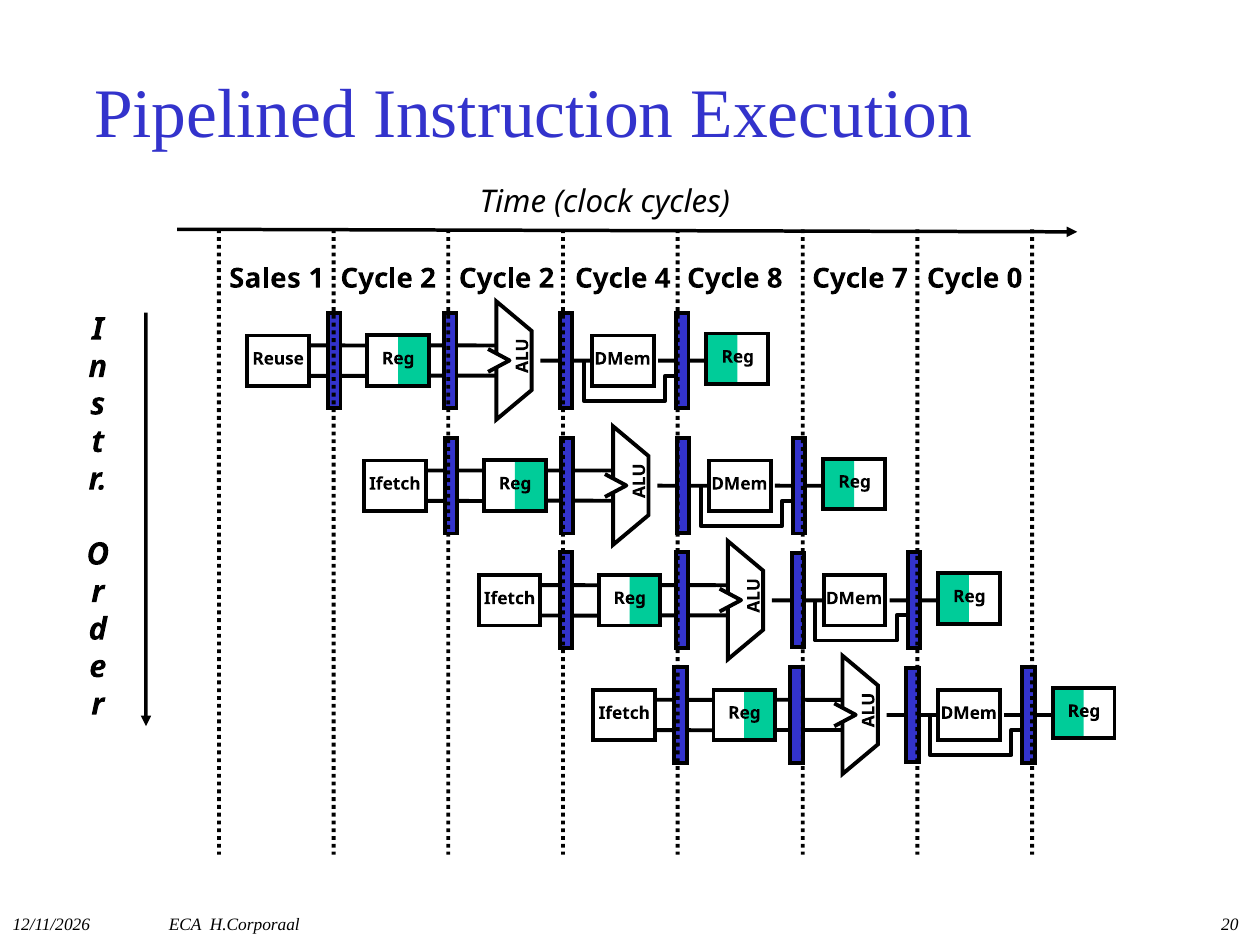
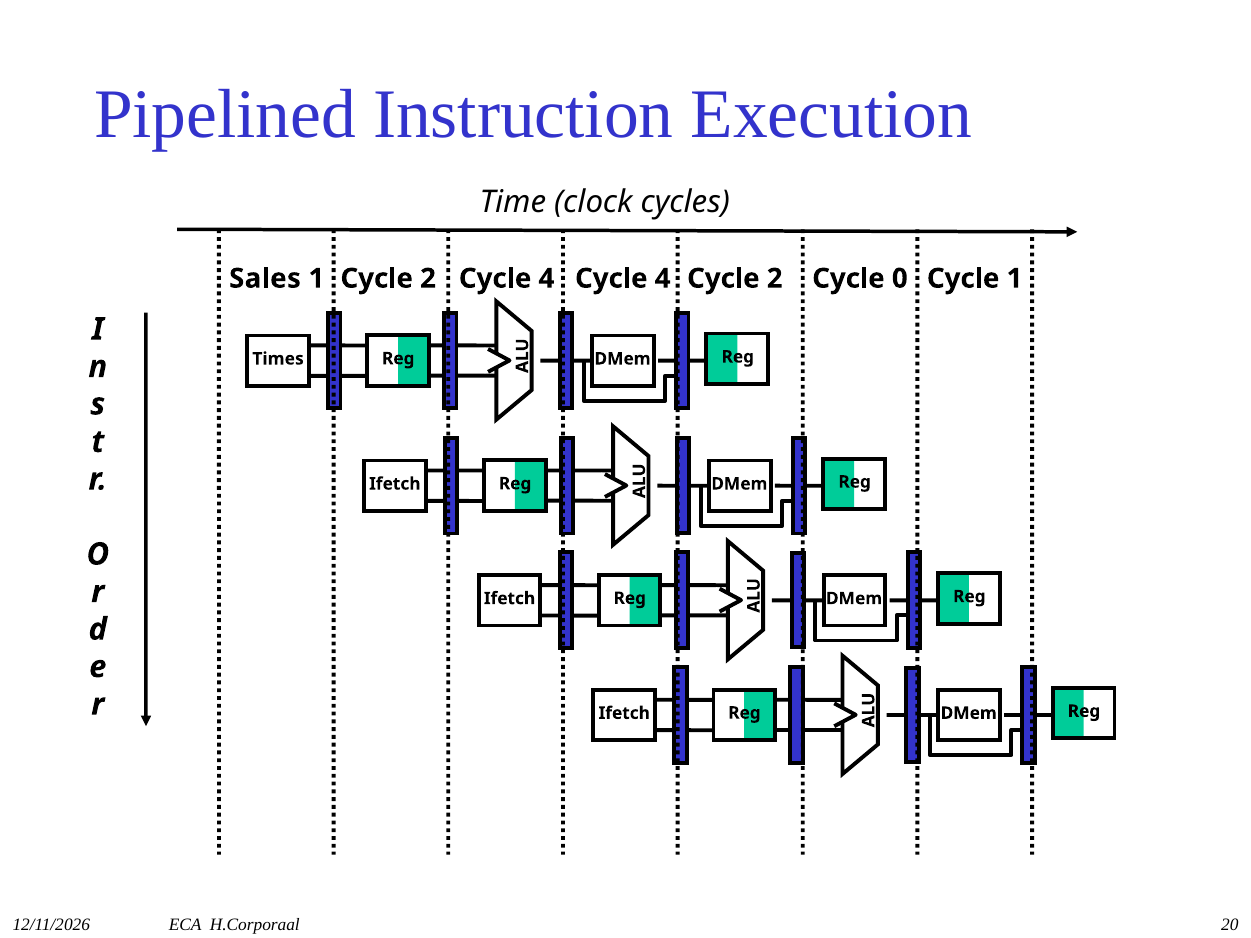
2 Cycle 2: 2 -> 4
8 at (775, 279): 8 -> 2
7: 7 -> 0
Cycle 0: 0 -> 1
Reuse: Reuse -> Times
